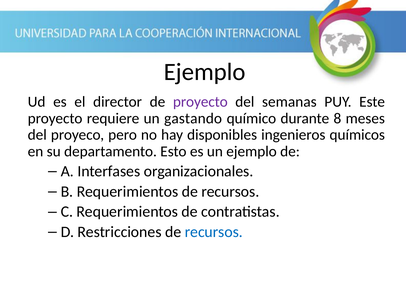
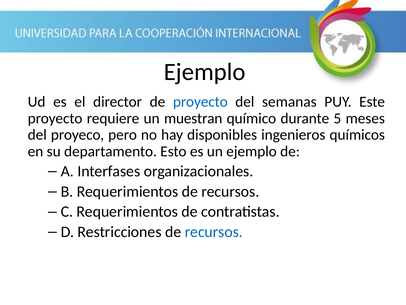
proyecto at (200, 102) colour: purple -> blue
gastando: gastando -> muestran
8: 8 -> 5
